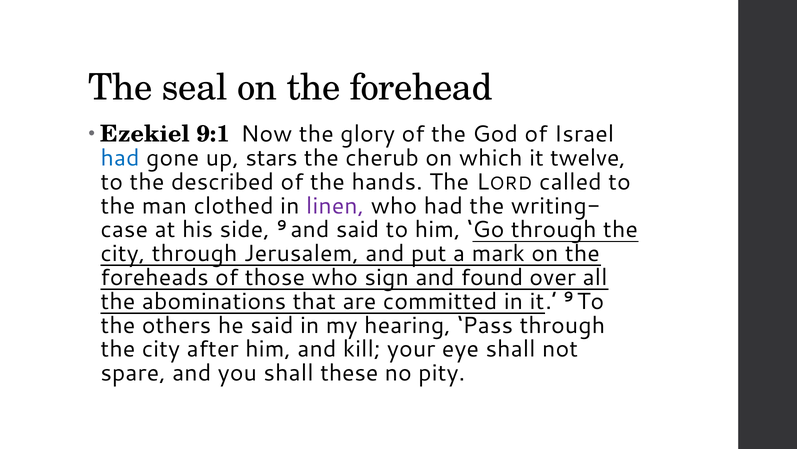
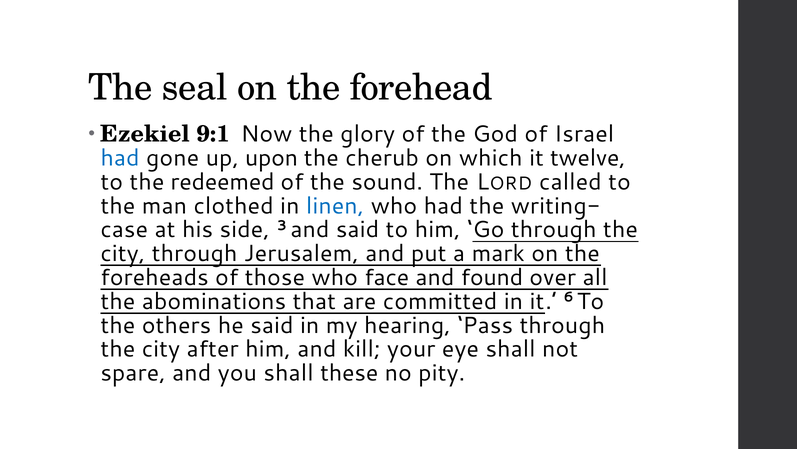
stars: stars -> upon
described: described -> redeemed
hands: hands -> sound
linen colour: purple -> blue
side 9: 9 -> 3
sign: sign -> face
it 9: 9 -> 6
